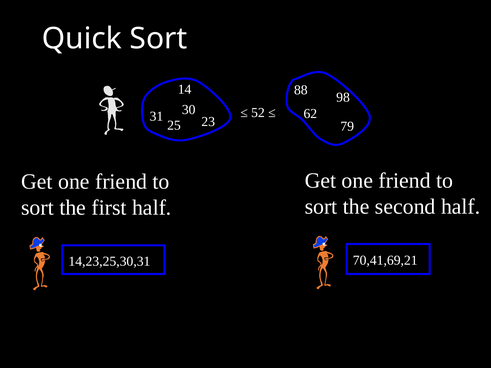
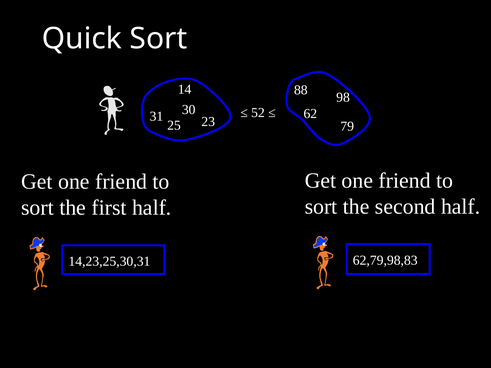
70,41,69,21: 70,41,69,21 -> 62,79,98,83
